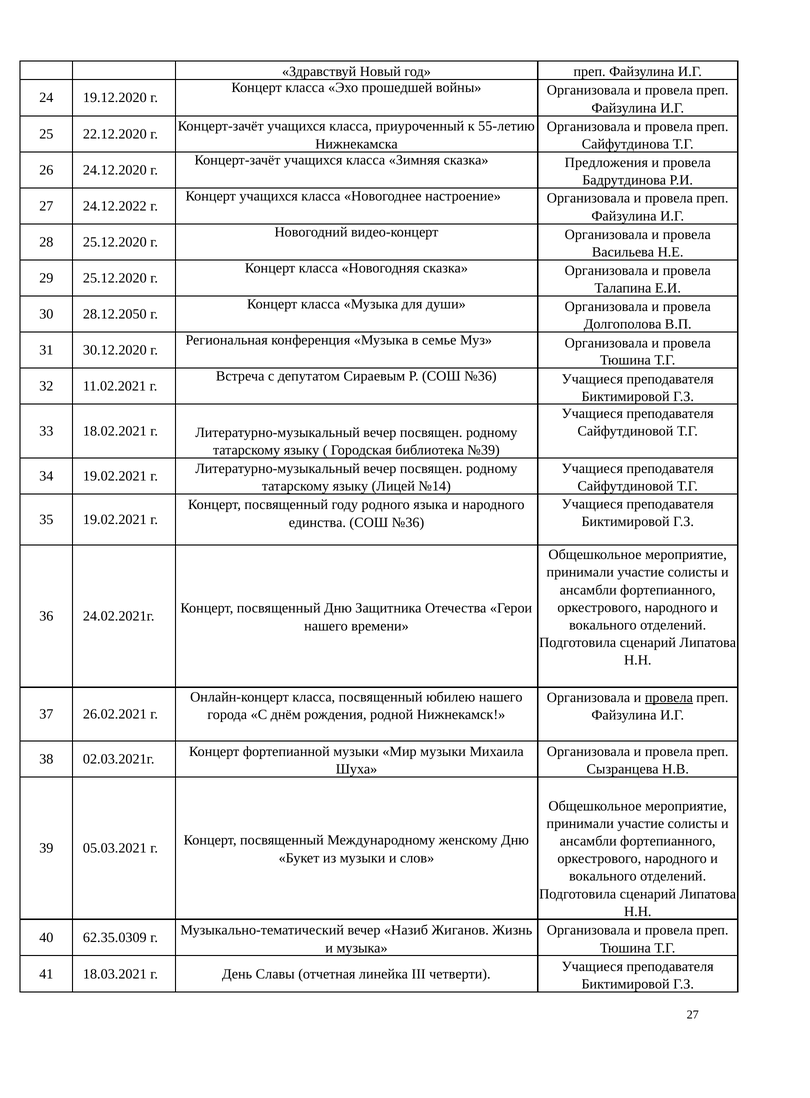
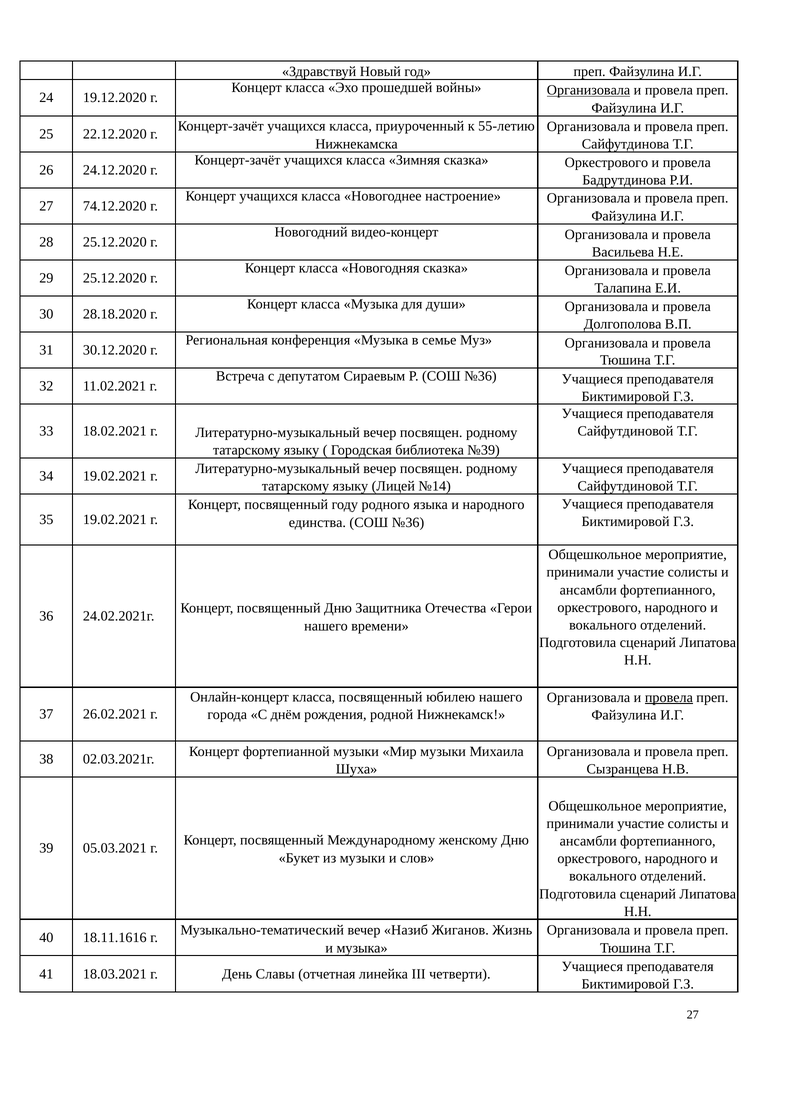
Организовала at (589, 90) underline: none -> present
сказка Предложения: Предложения -> Оркестрового
24.12.2022: 24.12.2022 -> 74.12.2020
28.12.2050: 28.12.2050 -> 28.18.2020
62.35.0309: 62.35.0309 -> 18.11.1616
